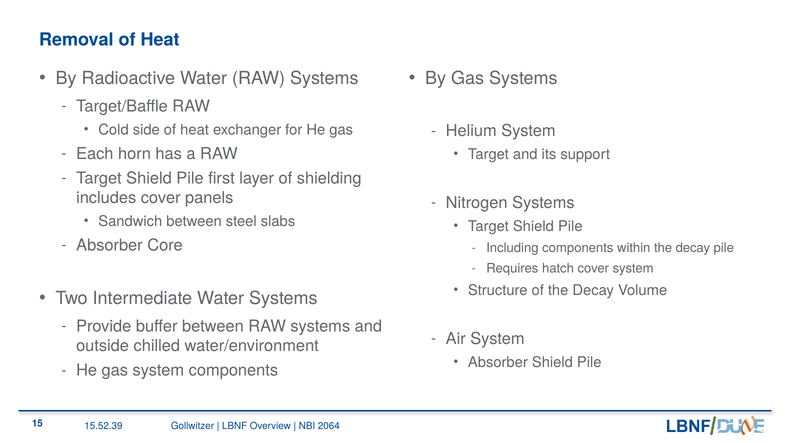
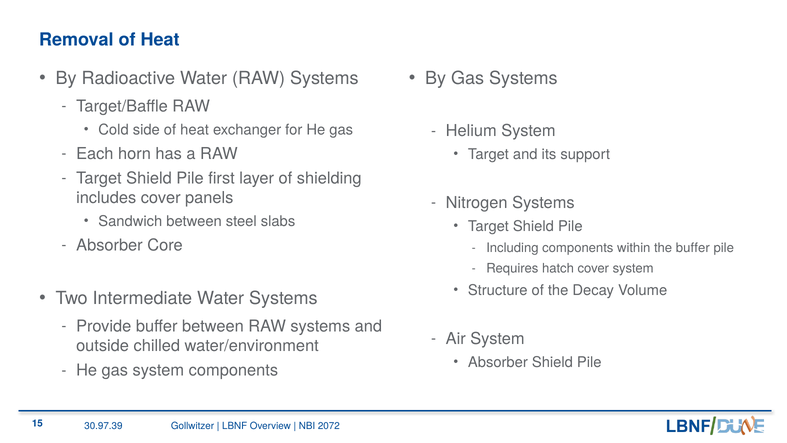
within the decay: decay -> buffer
15.52.39: 15.52.39 -> 30.97.39
2064: 2064 -> 2072
